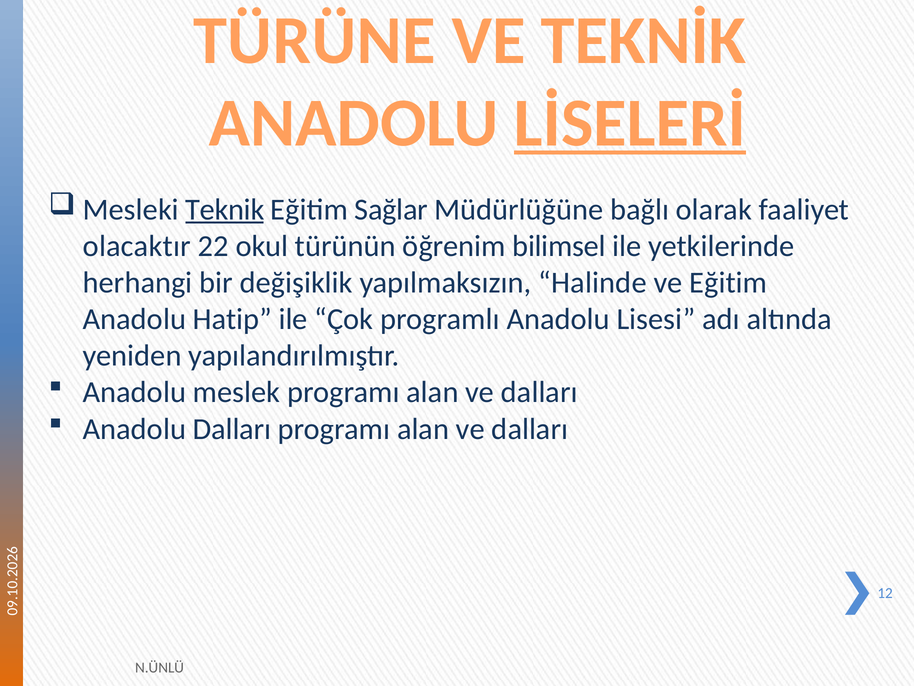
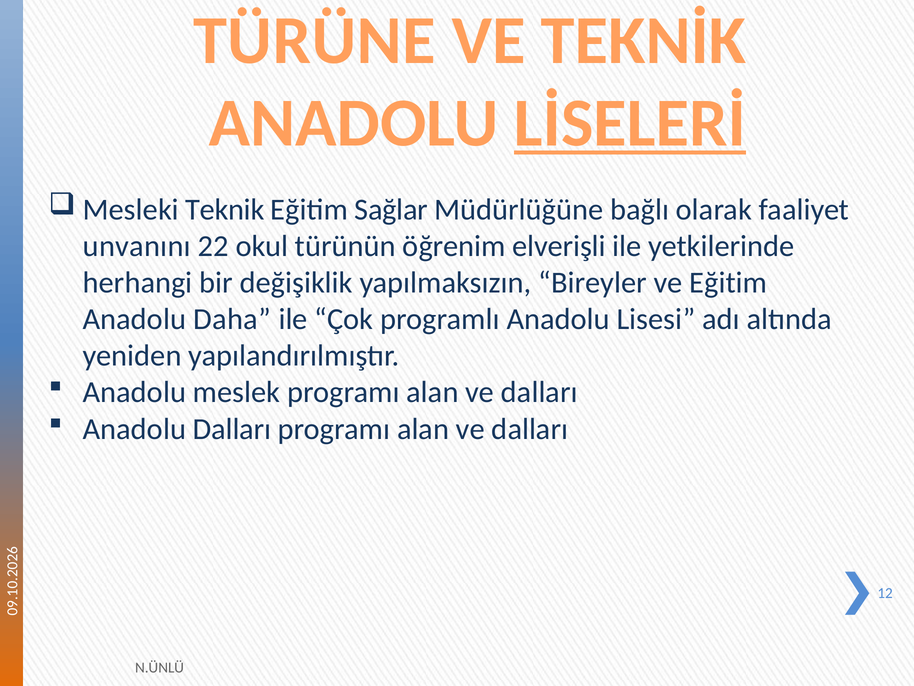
Teknik underline: present -> none
olacaktır: olacaktır -> unvanını
bilimsel: bilimsel -> elverişli
Halinde: Halinde -> Bireyler
Hatip: Hatip -> Daha
